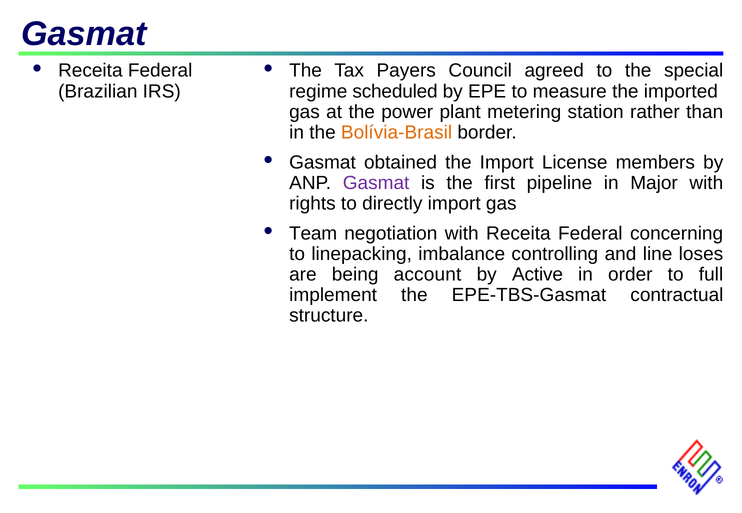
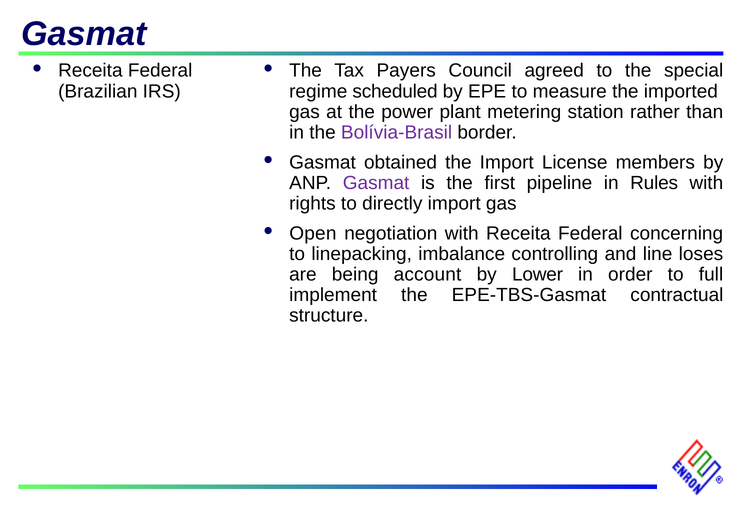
Bolívia-Brasil colour: orange -> purple
Major: Major -> Rules
Team: Team -> Open
Active: Active -> Lower
